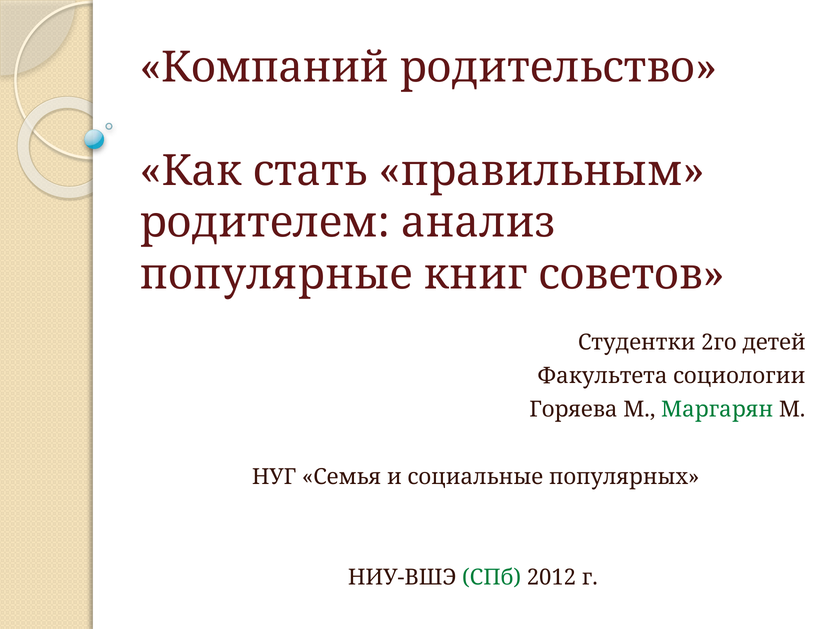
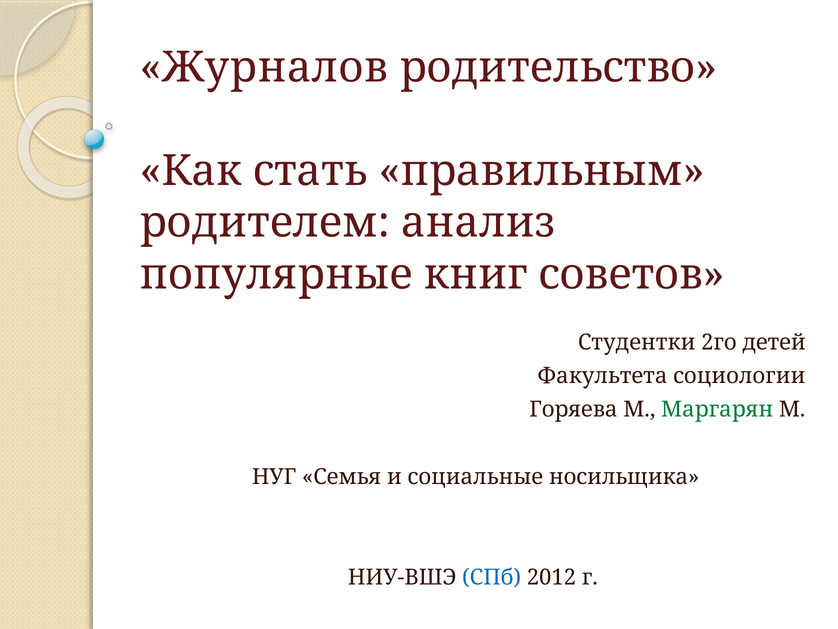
Компаний: Компаний -> Журналов
популярных: популярных -> носильщика
СПб colour: green -> blue
